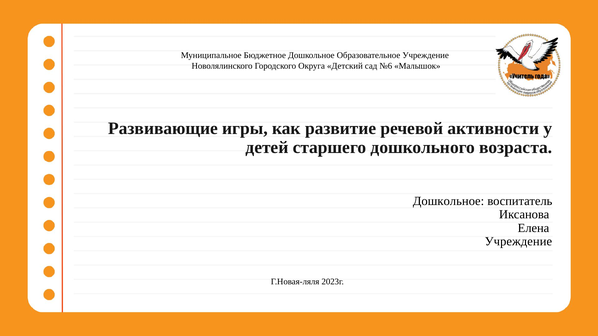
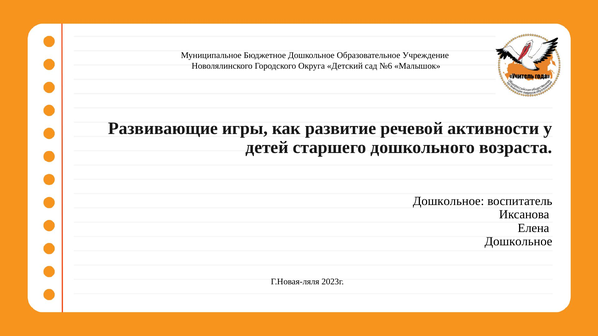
Учреждение at (518, 242): Учреждение -> Дошкольное
